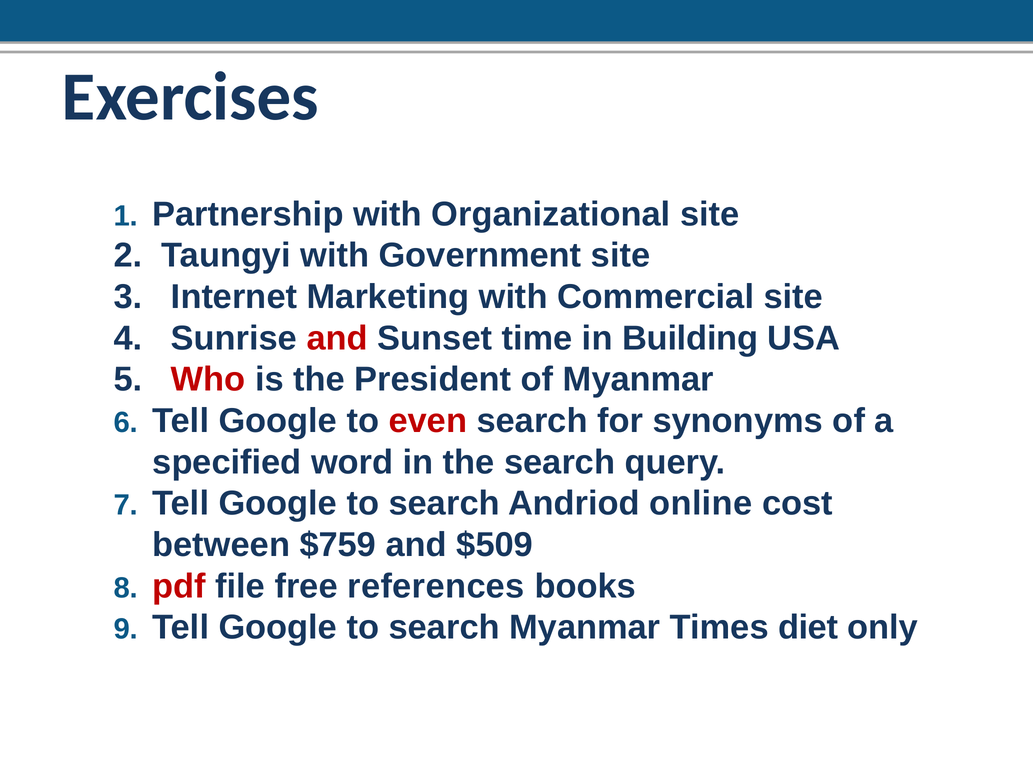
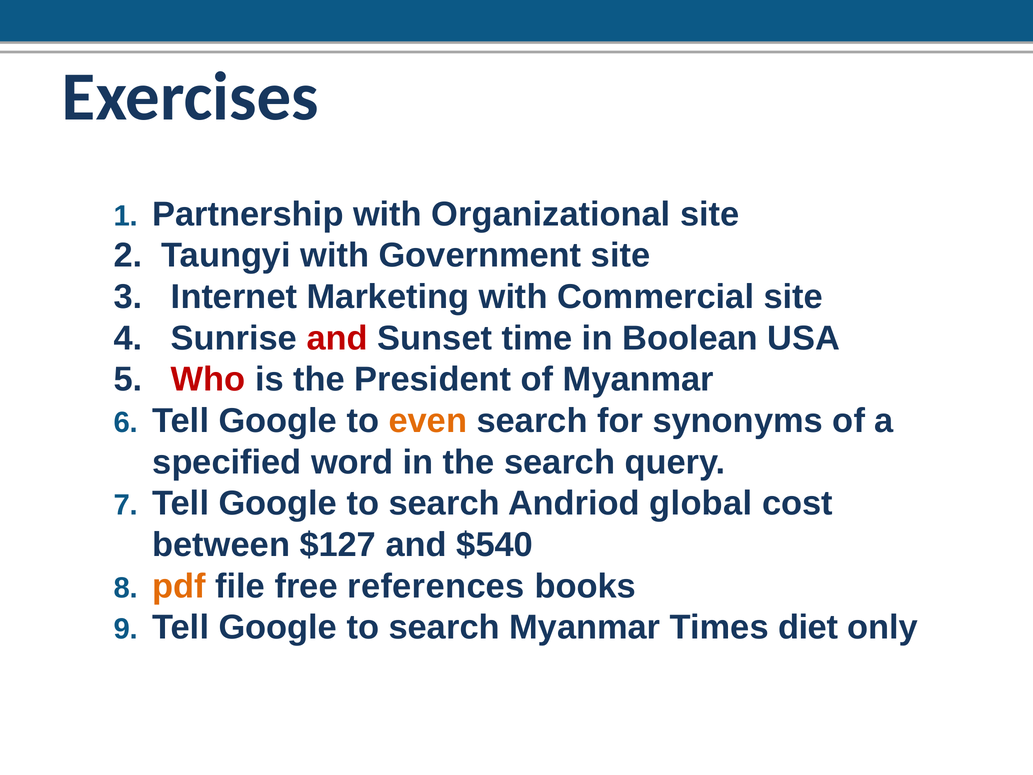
Building: Building -> Boolean
even colour: red -> orange
online: online -> global
$759: $759 -> $127
$509: $509 -> $540
pdf colour: red -> orange
